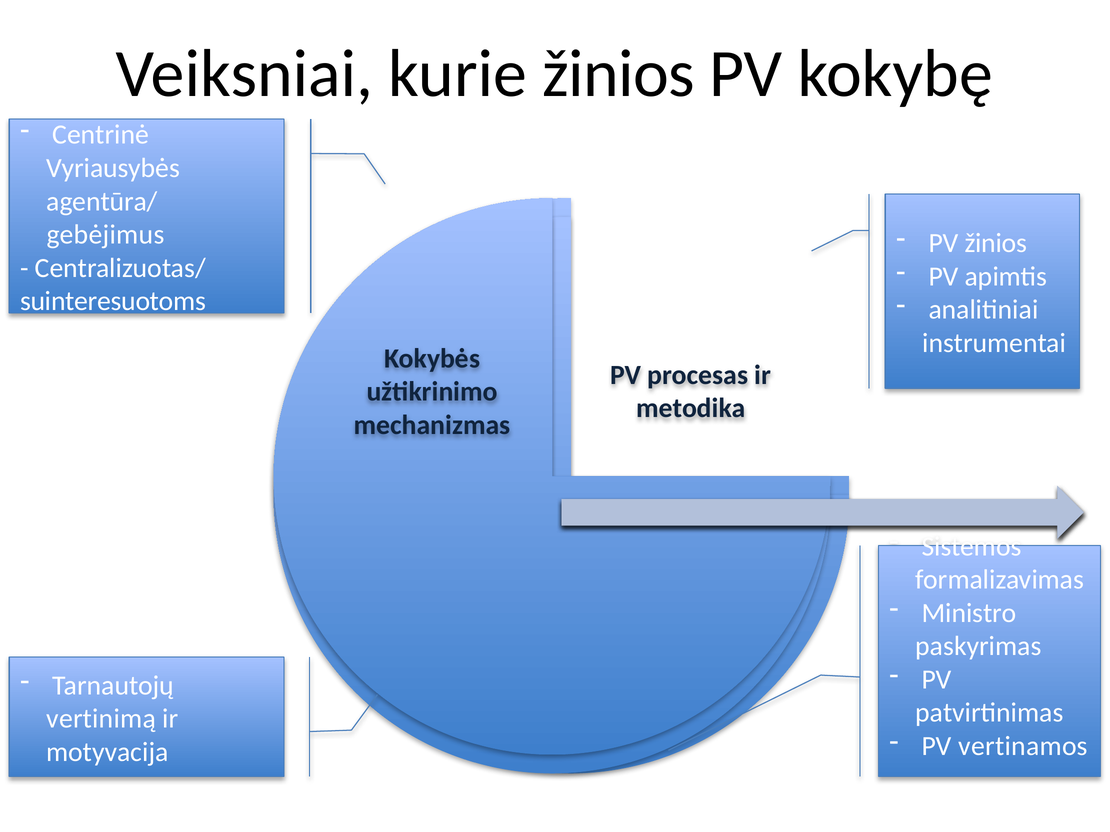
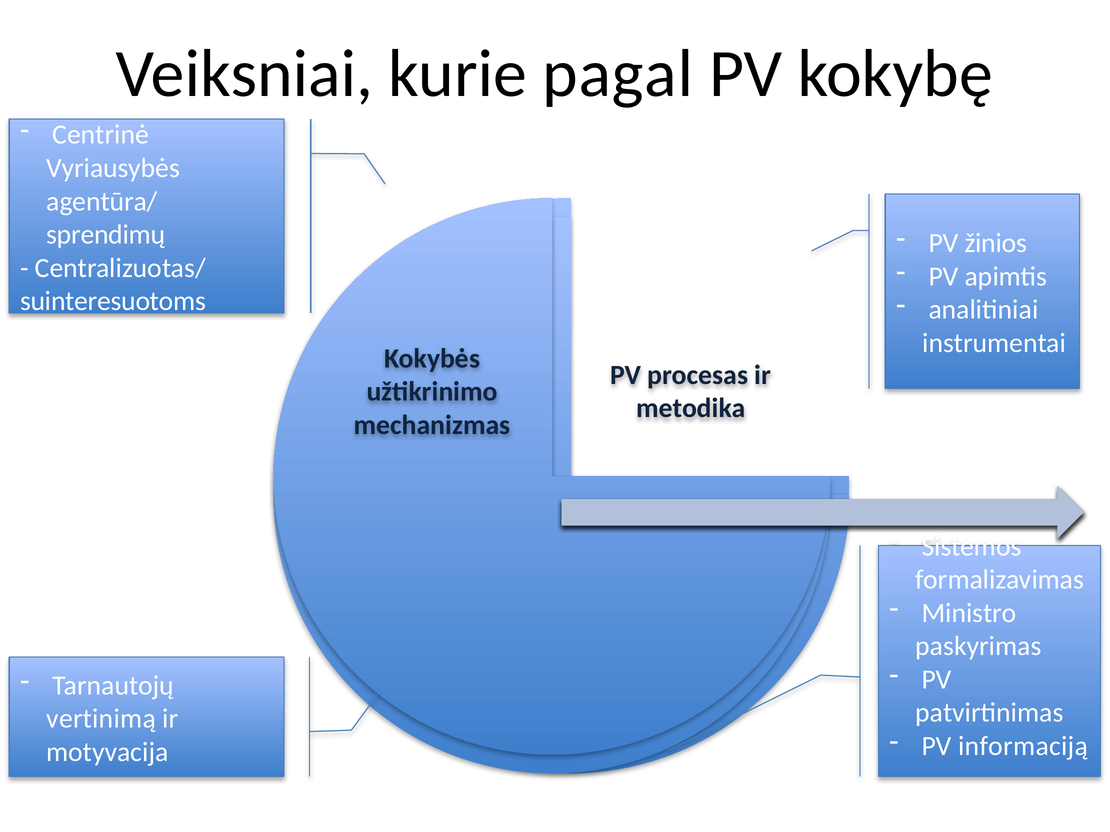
kurie žinios: žinios -> pagal
gebėjimus: gebėjimus -> sprendimų
vertinamos: vertinamos -> informaciją
